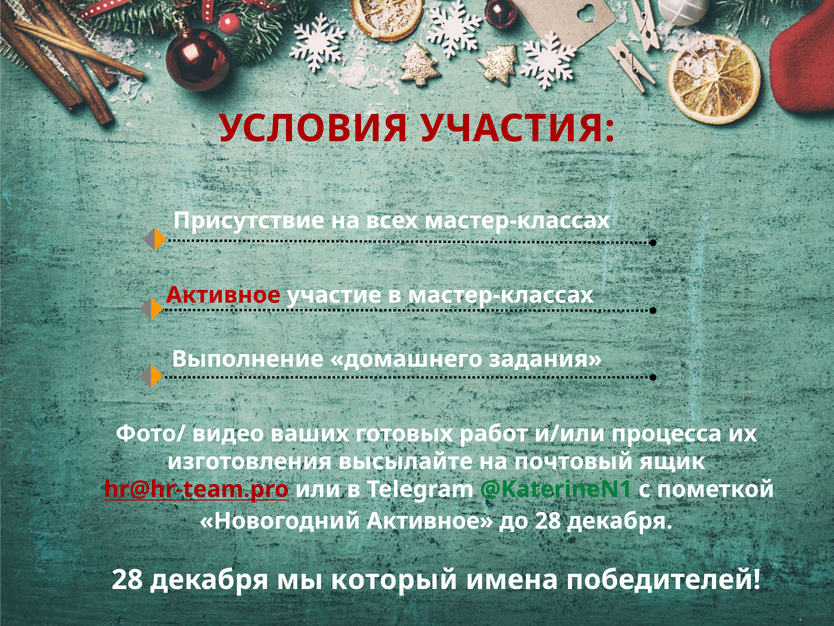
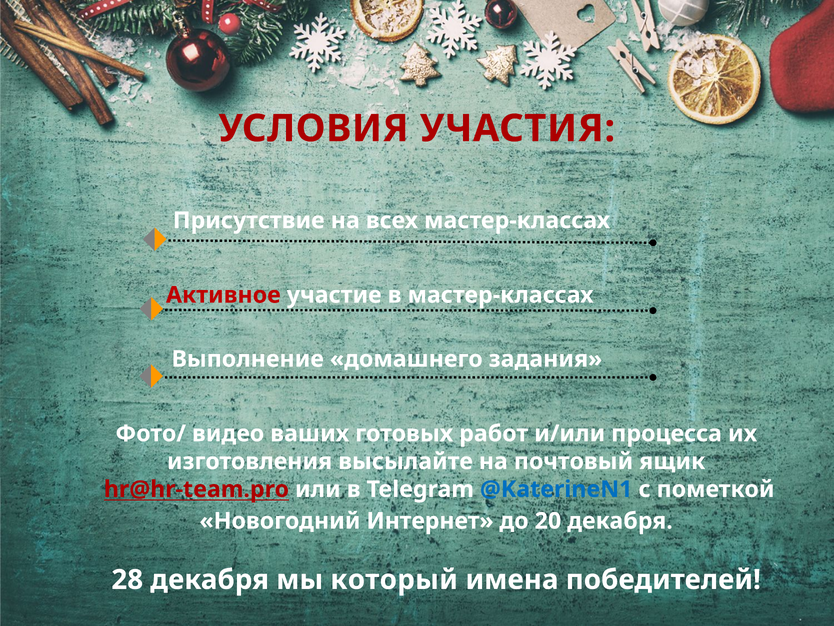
@KaterineN1 colour: green -> blue
Новогодний Активное: Активное -> Интернет
до 28: 28 -> 20
